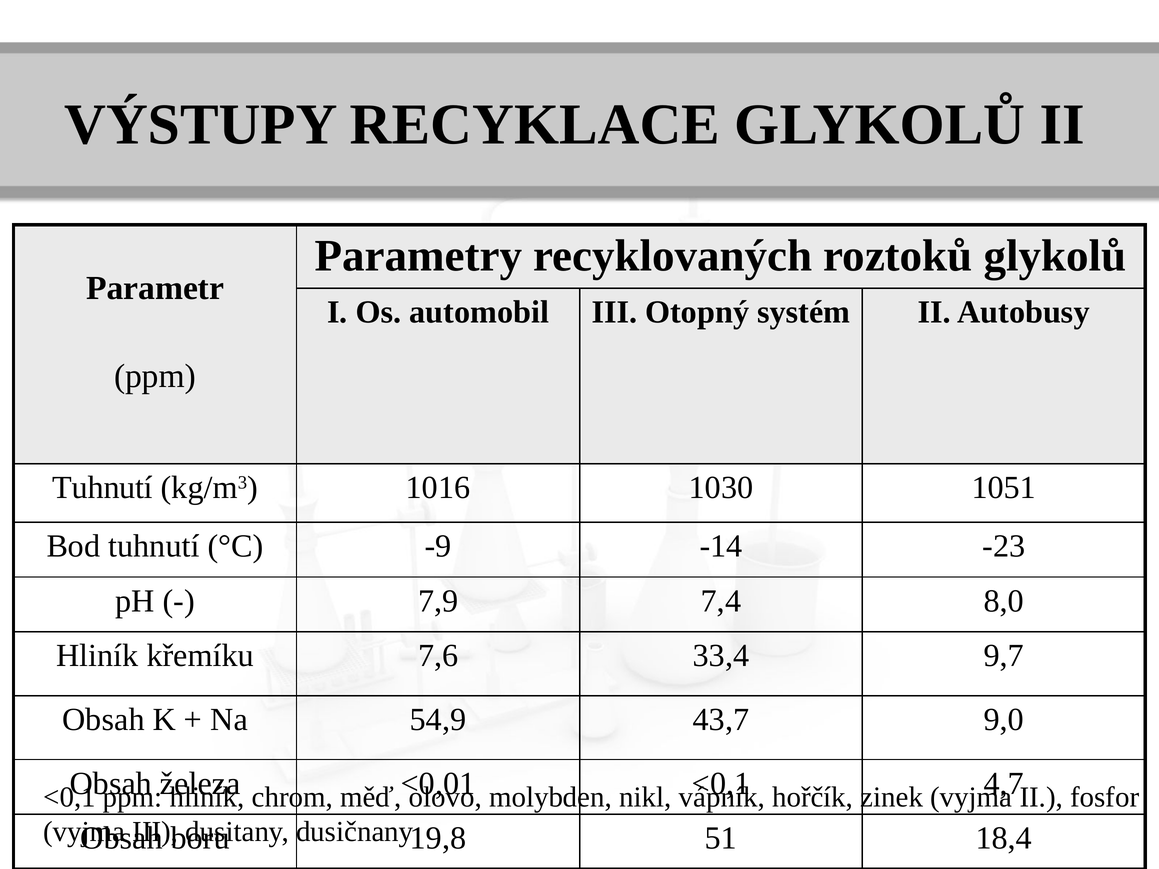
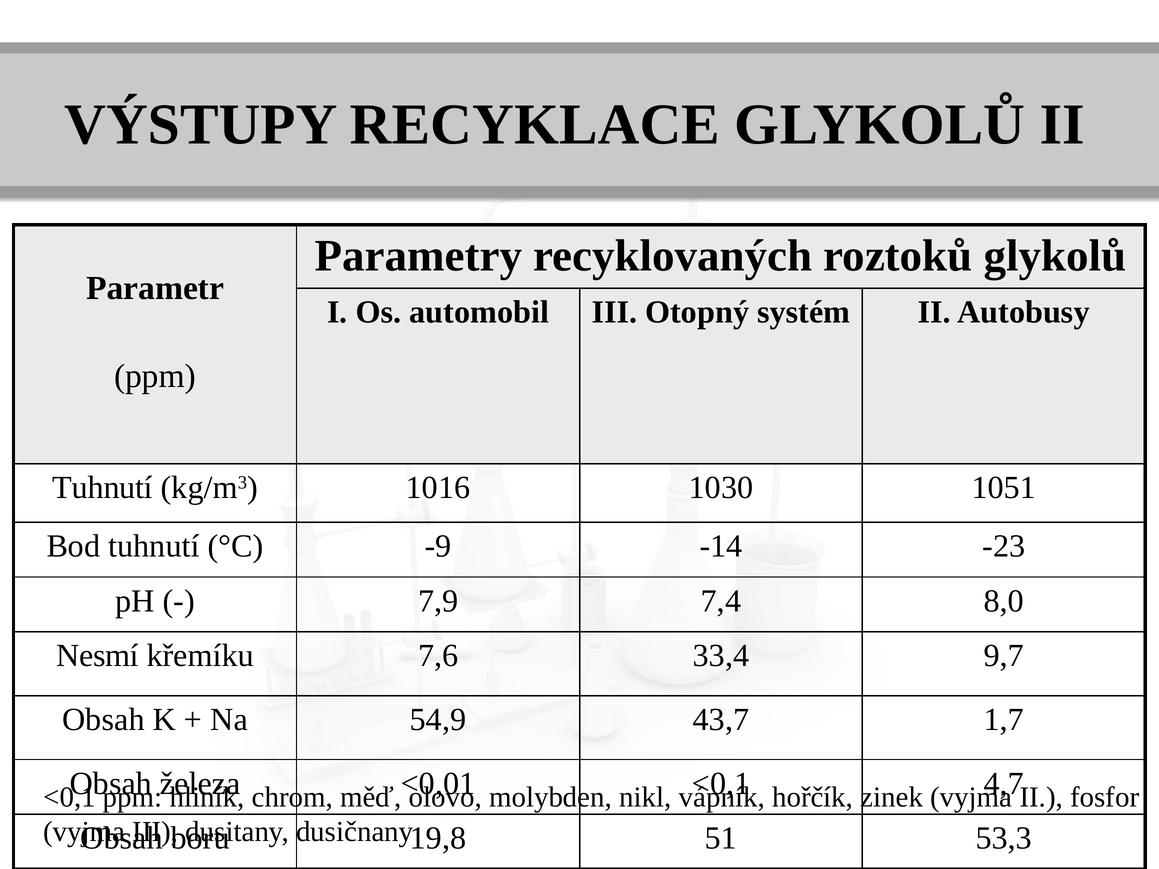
Hliník at (97, 656): Hliník -> Nesmí
9,0: 9,0 -> 1,7
18,4: 18,4 -> 53,3
